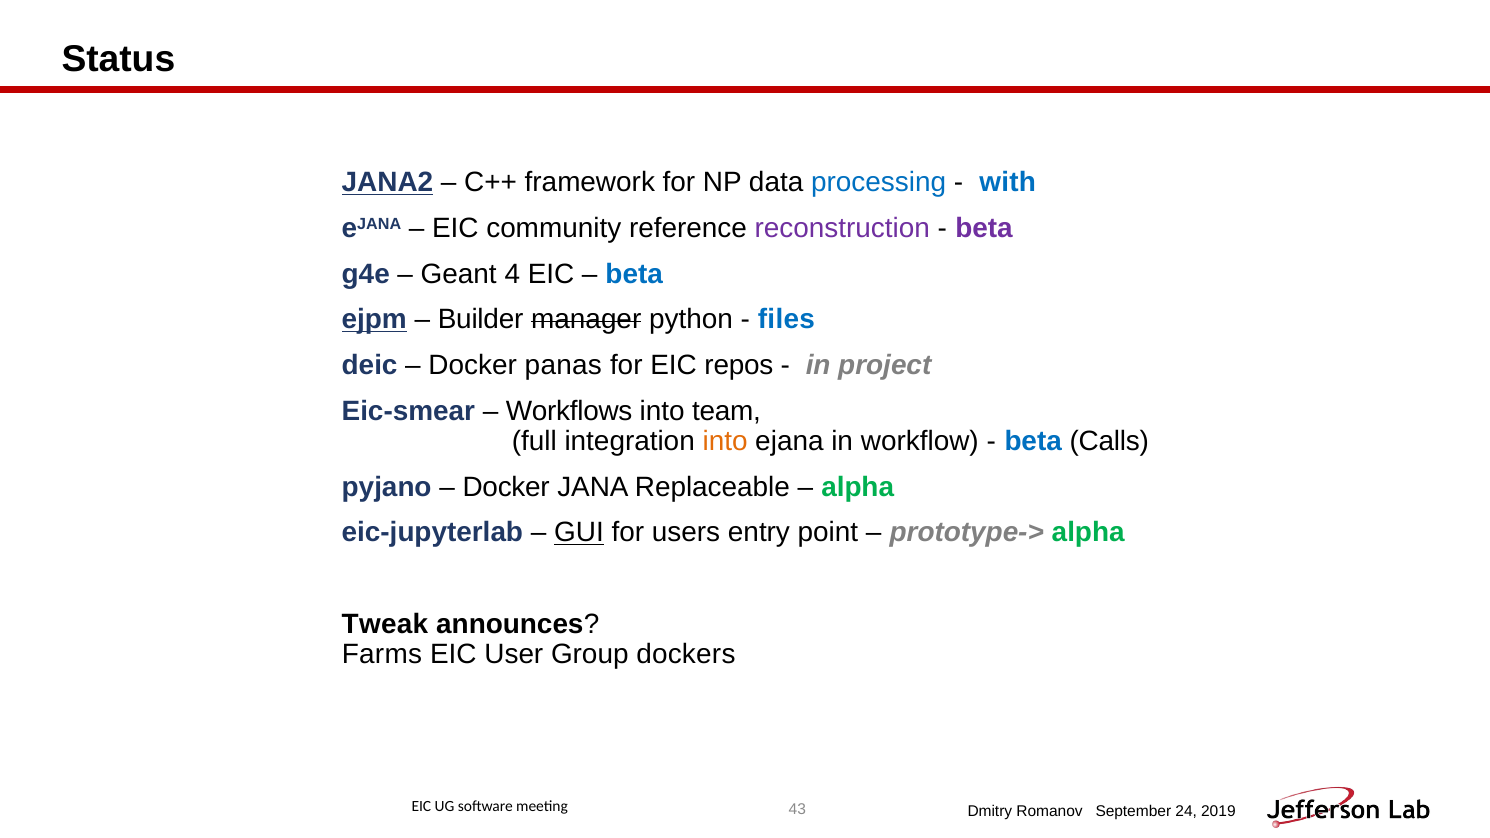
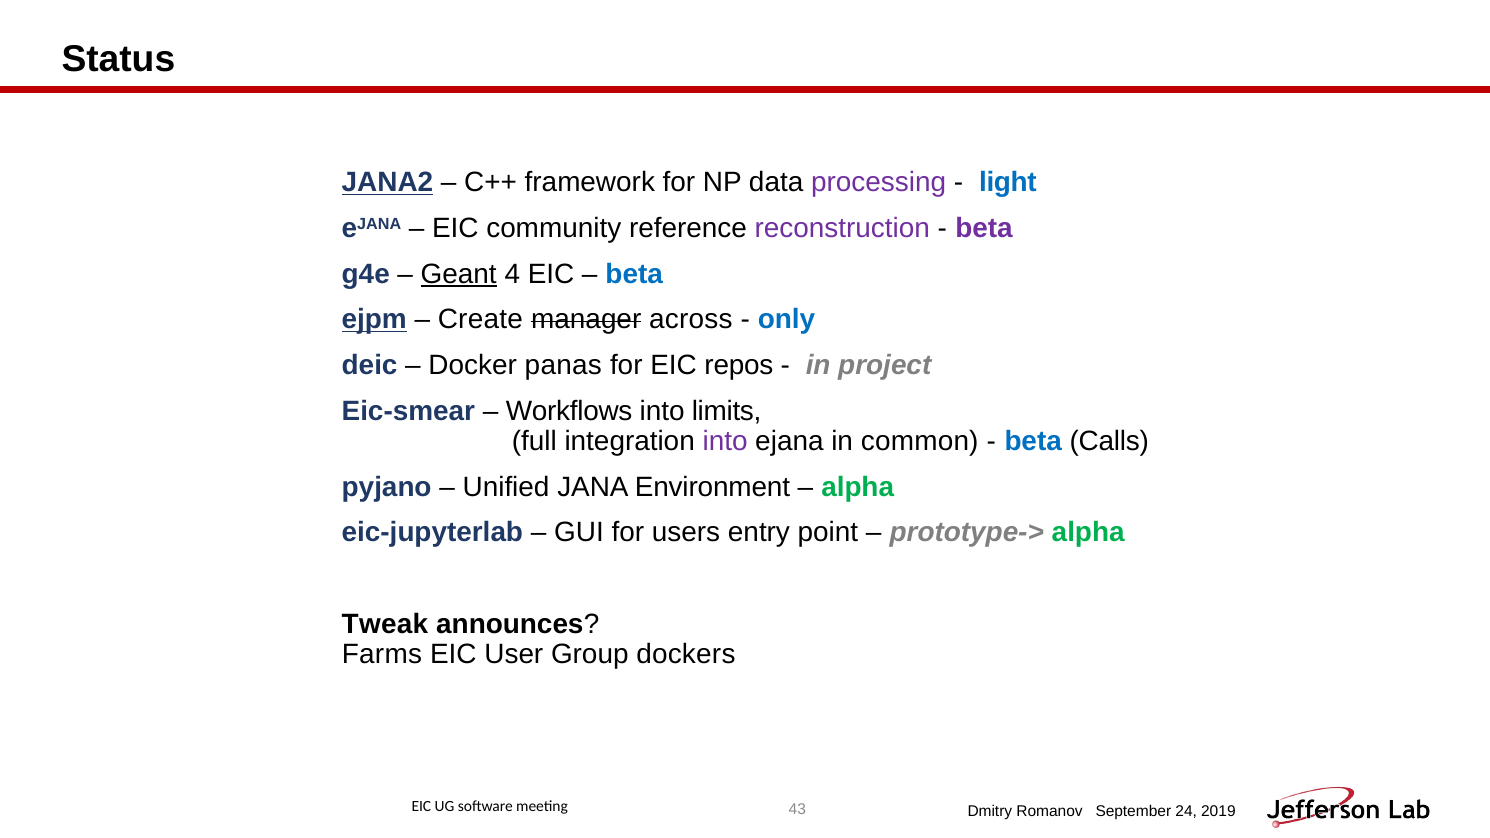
processing colour: blue -> purple
with: with -> light
Geant underline: none -> present
Builder: Builder -> Create
python: python -> across
files: files -> only
team: team -> limits
into at (725, 441) colour: orange -> purple
workflow: workflow -> common
Docker at (506, 487): Docker -> Unified
Replaceable: Replaceable -> Environment
GUI underline: present -> none
